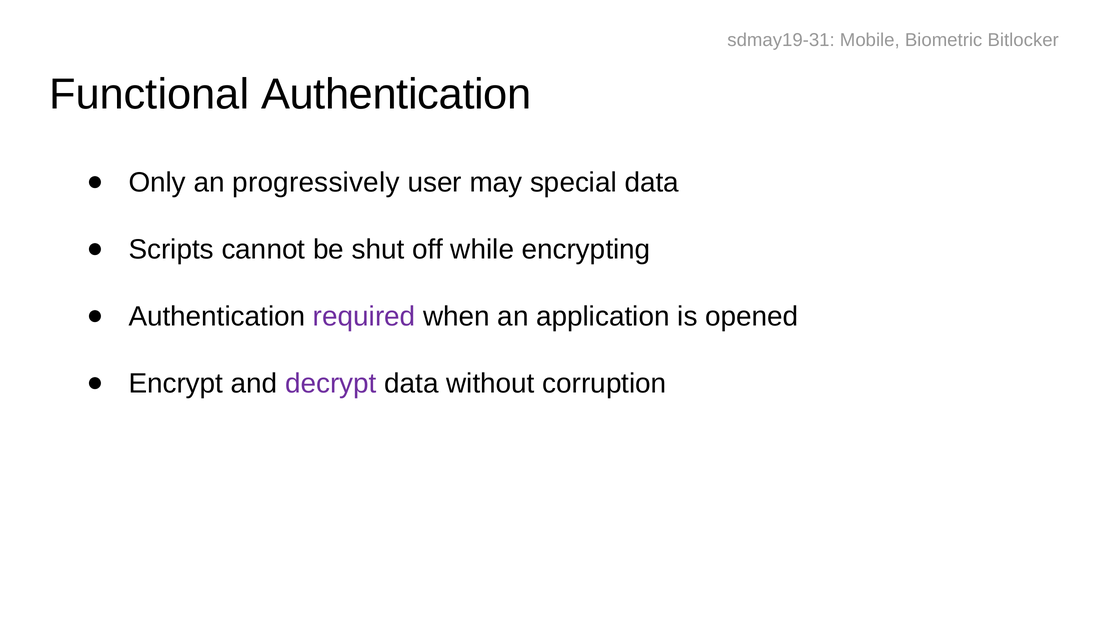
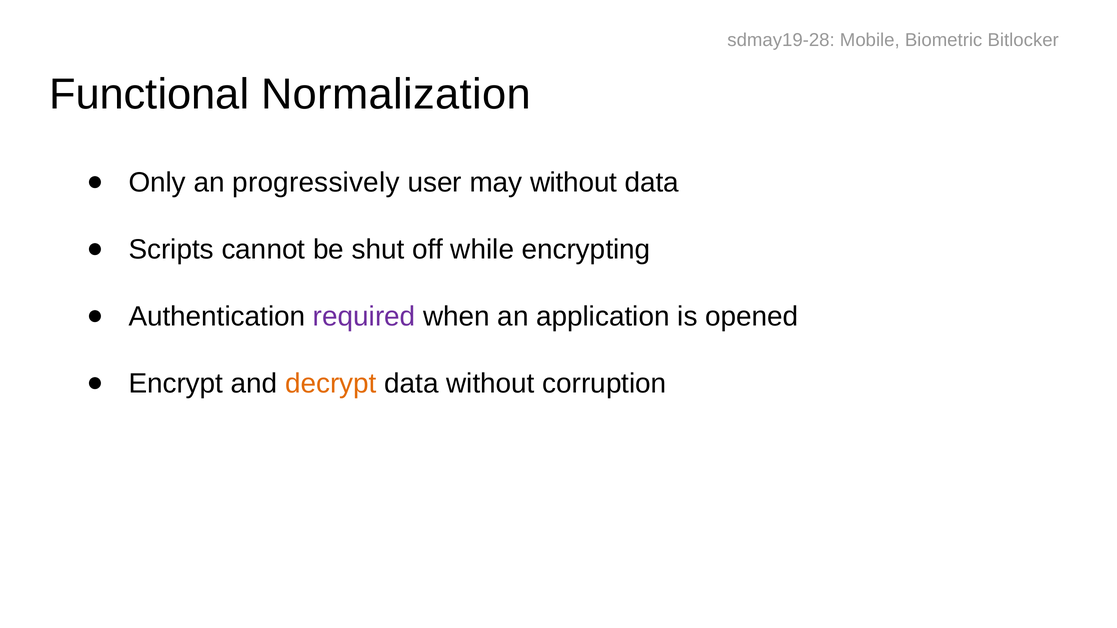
sdmay19-31: sdmay19-31 -> sdmay19-28
Functional Authentication: Authentication -> Normalization
may special: special -> without
decrypt colour: purple -> orange
